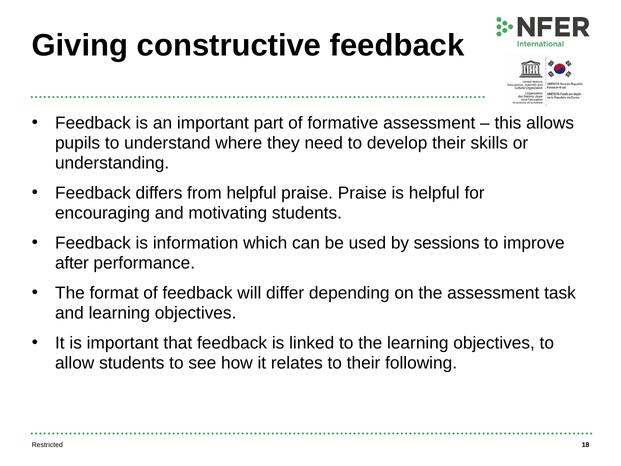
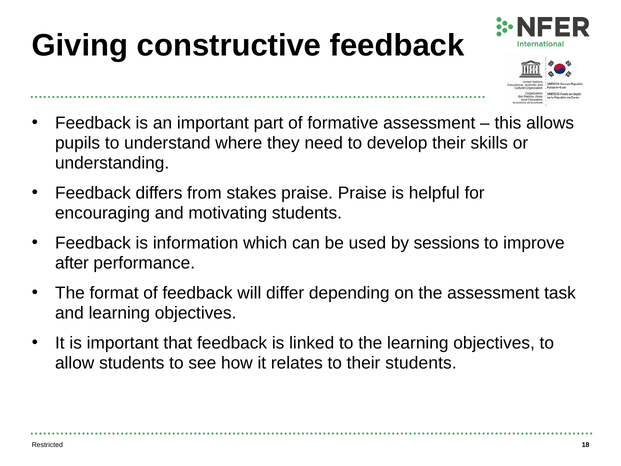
from helpful: helpful -> stakes
their following: following -> students
